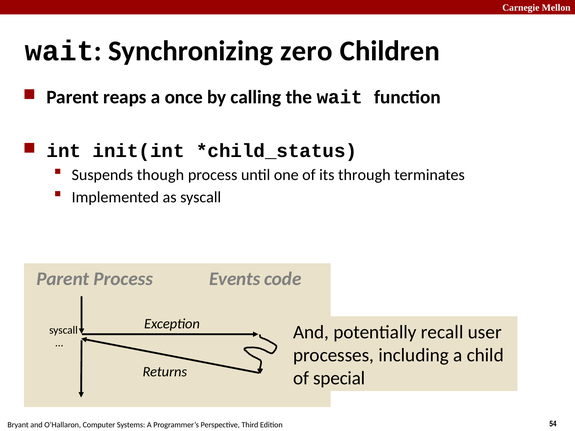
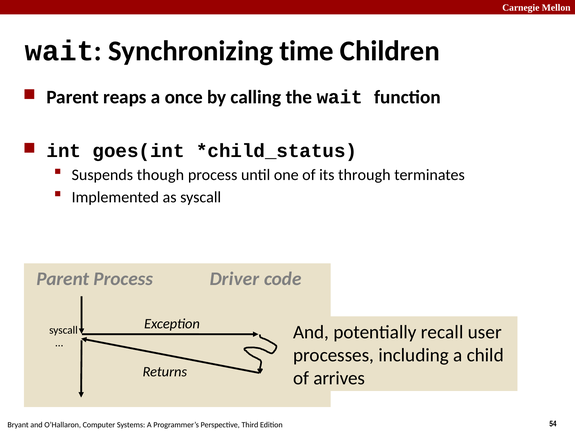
zero: zero -> time
init(int: init(int -> goes(int
Events: Events -> Driver
special: special -> arrives
